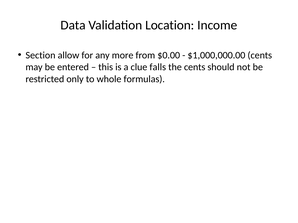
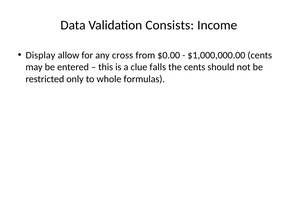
Location: Location -> Consists
Section: Section -> Display
more: more -> cross
